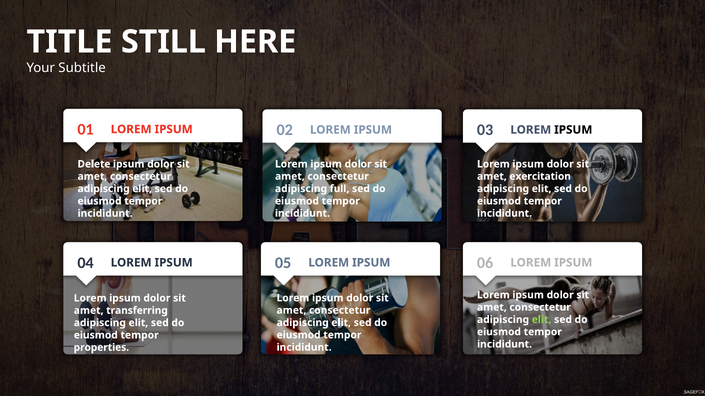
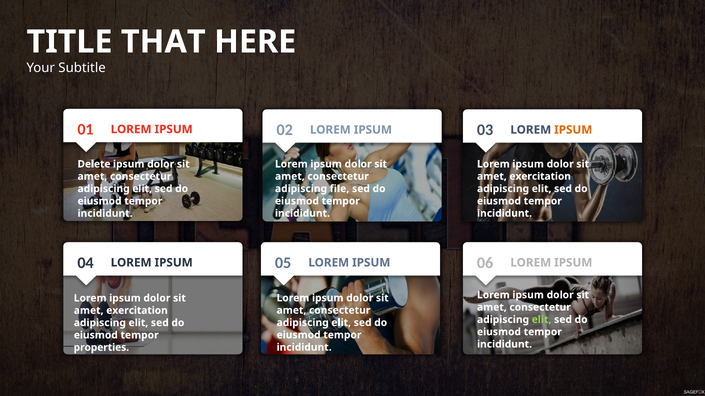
STILL: STILL -> THAT
IPSUM at (573, 130) colour: black -> orange
full: full -> file
transferring at (137, 311): transferring -> exercitation
